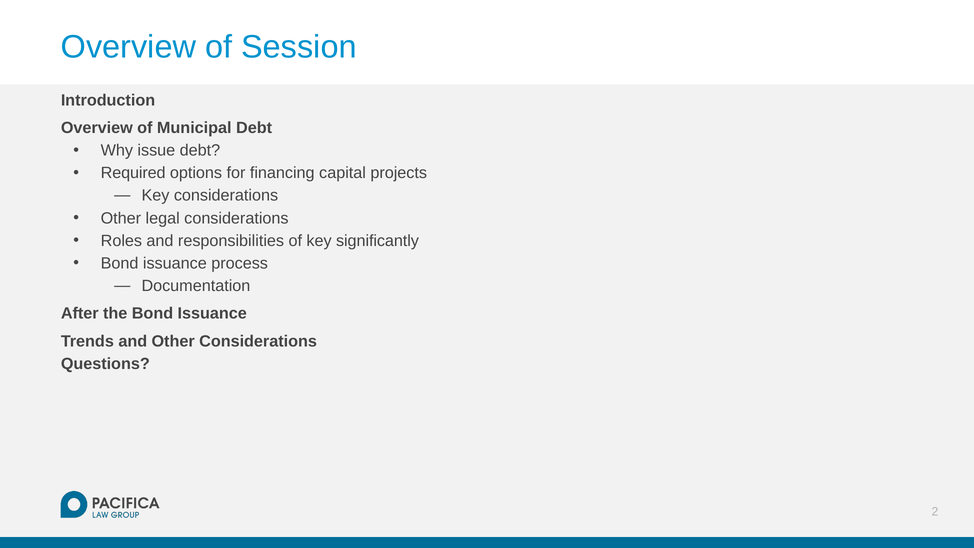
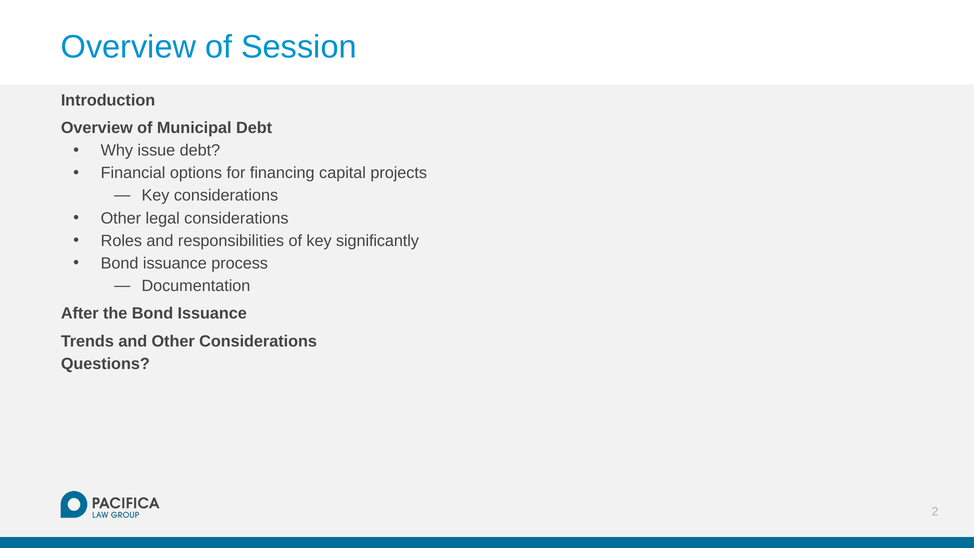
Required: Required -> Financial
